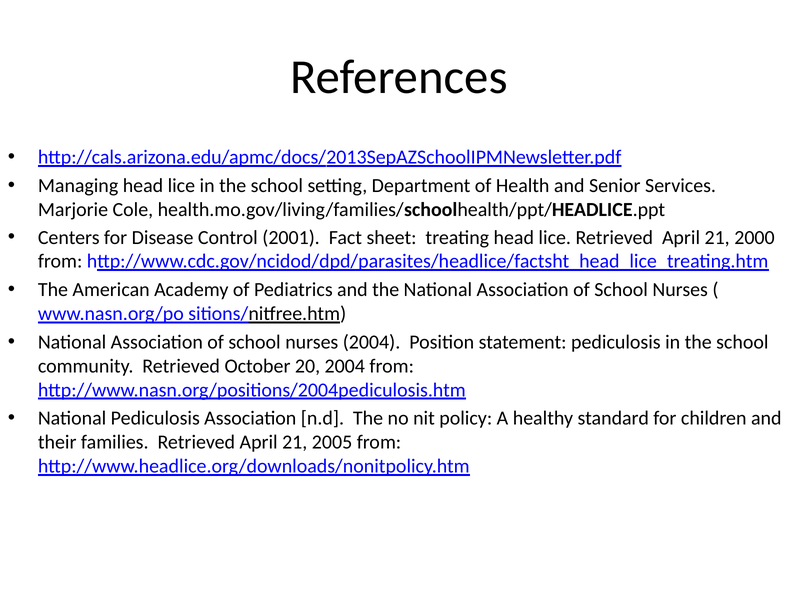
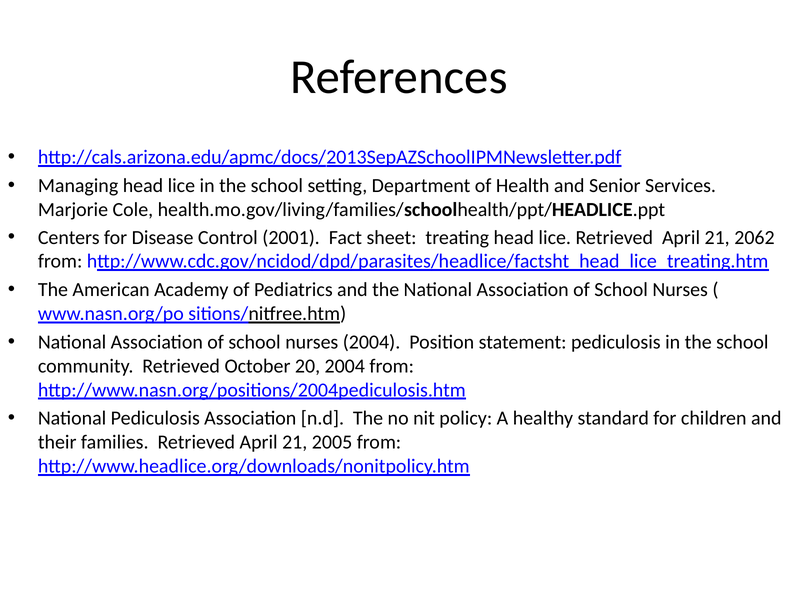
2000: 2000 -> 2062
